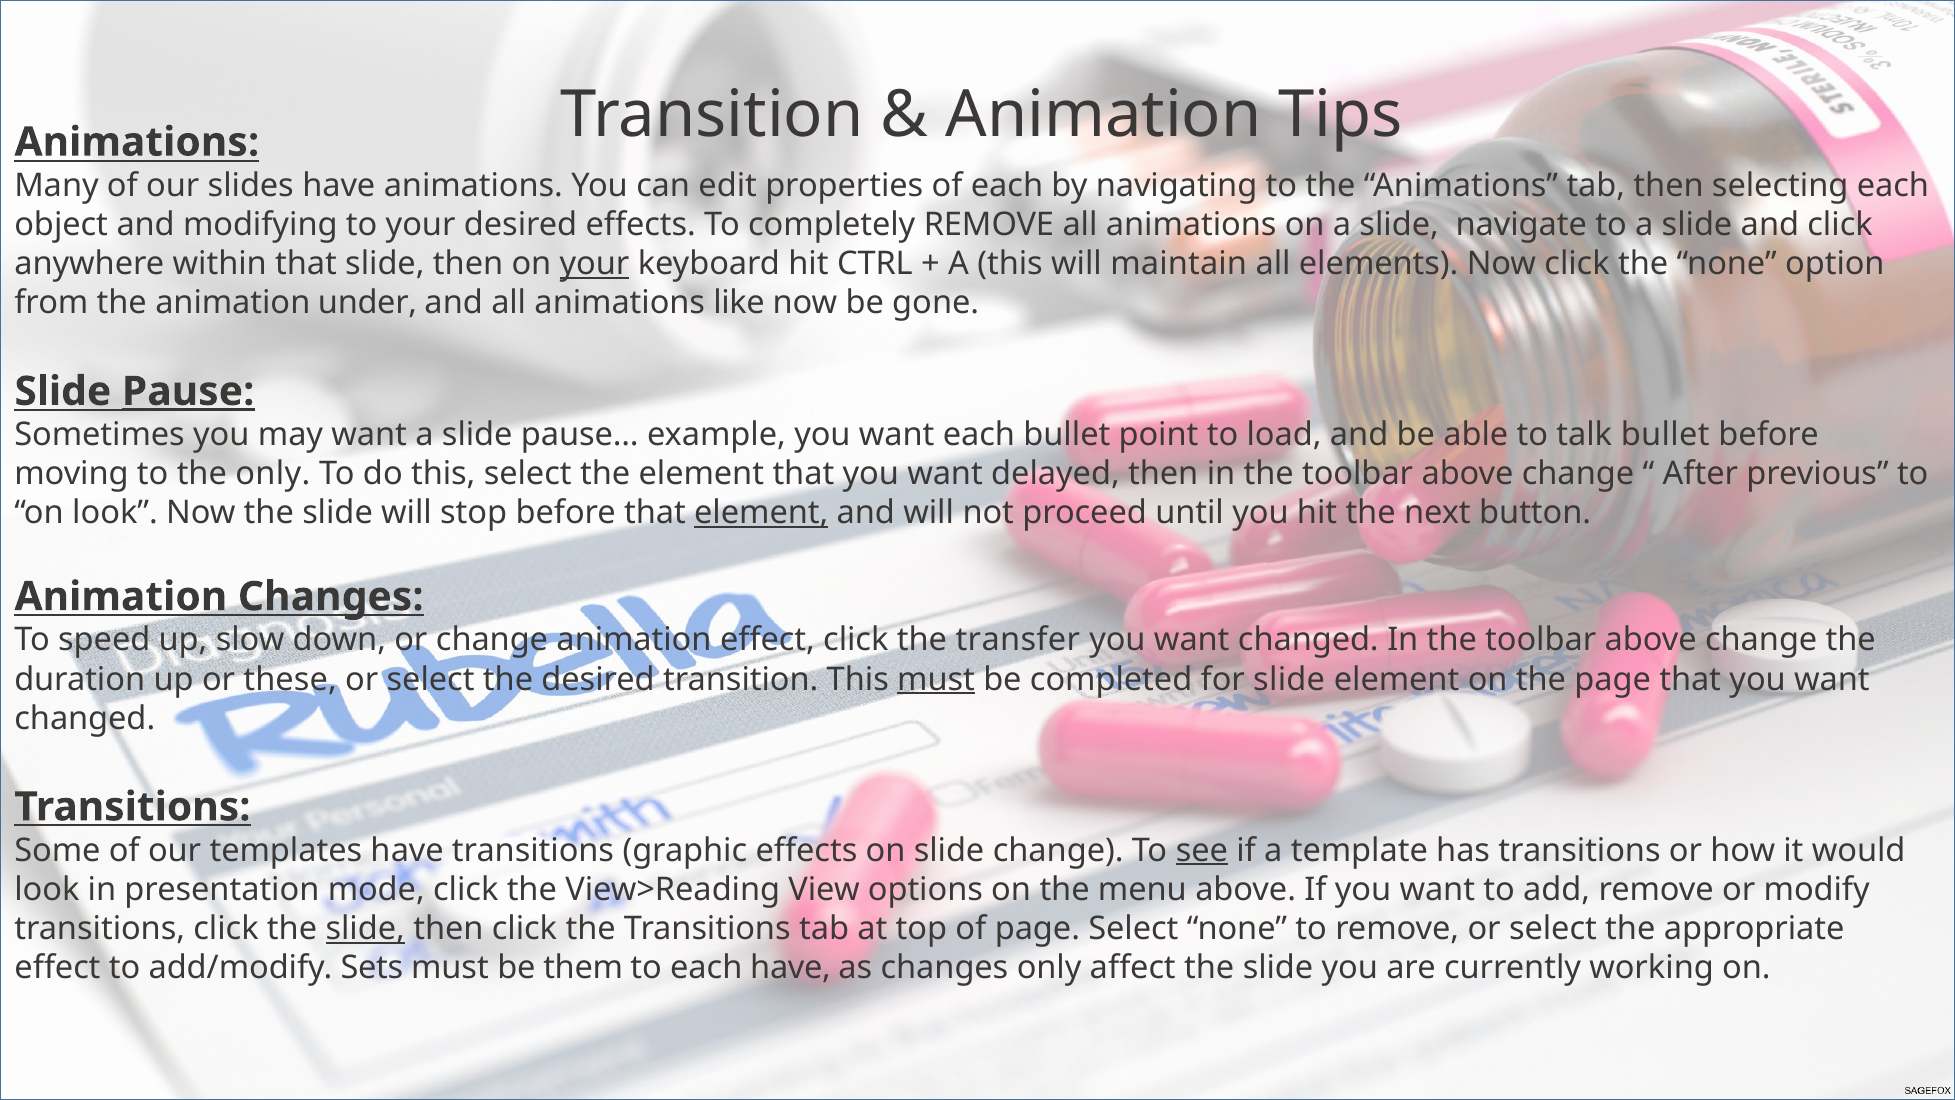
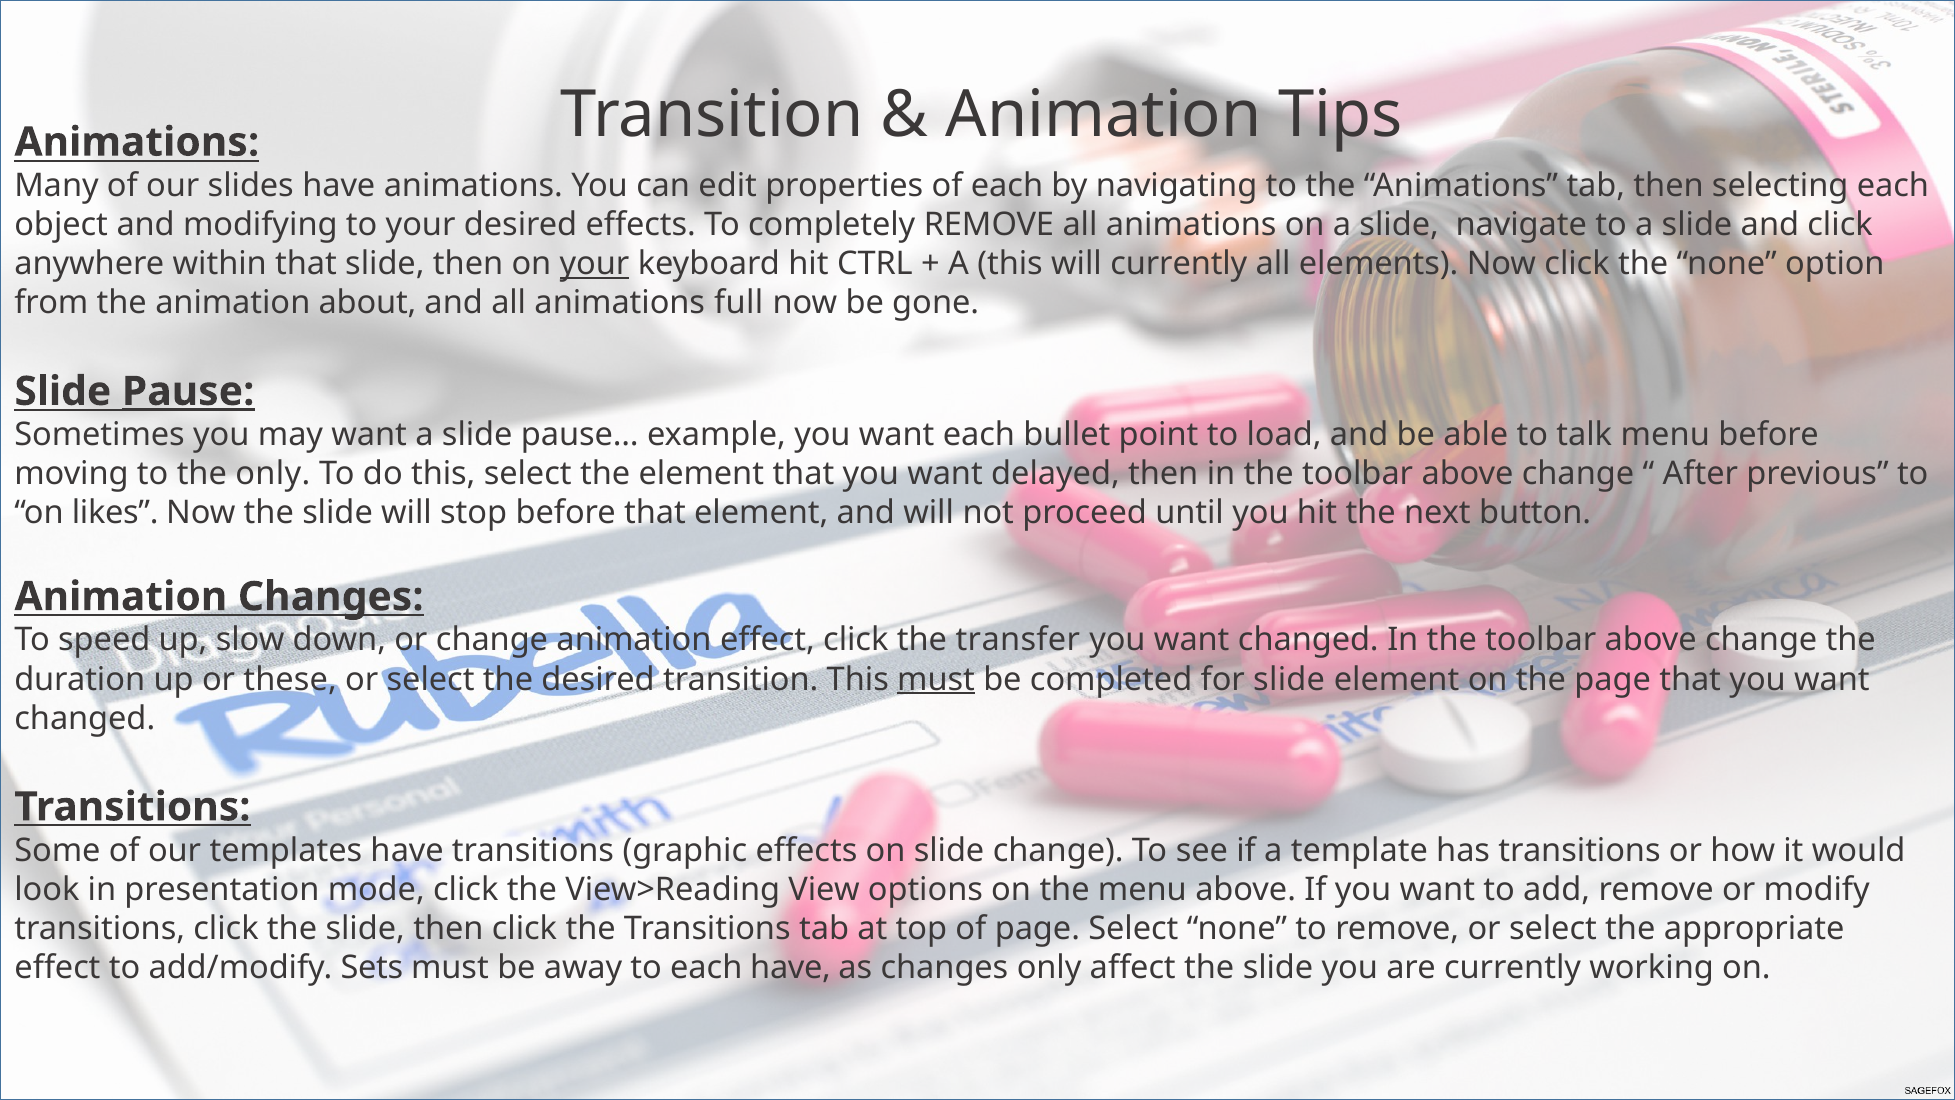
will maintain: maintain -> currently
under: under -> about
like: like -> full
talk bullet: bullet -> menu
on look: look -> likes
element at (761, 513) underline: present -> none
see underline: present -> none
slide at (365, 928) underline: present -> none
them: them -> away
